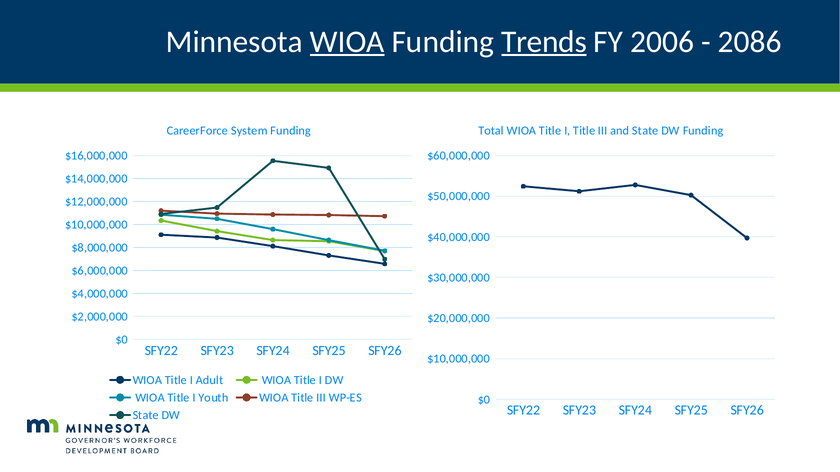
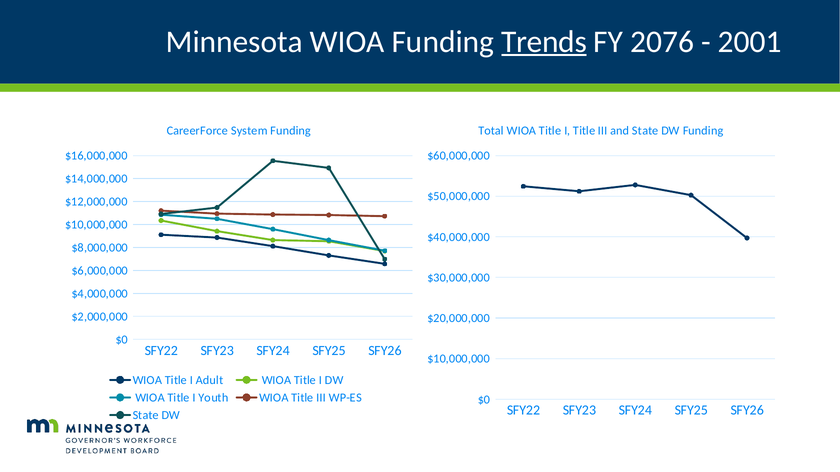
WIOA at (347, 42) underline: present -> none
2006: 2006 -> 2076
2086: 2086 -> 2001
